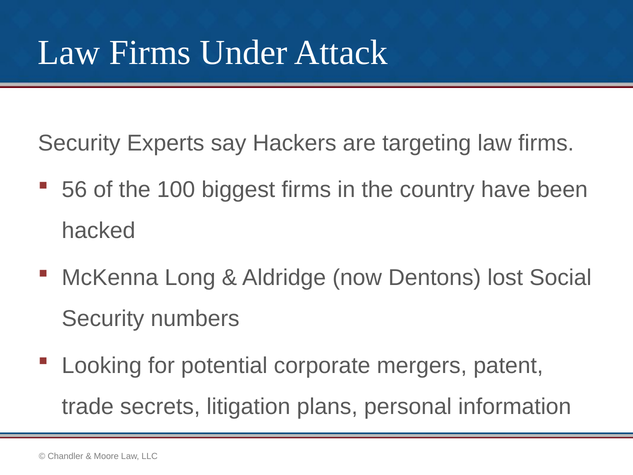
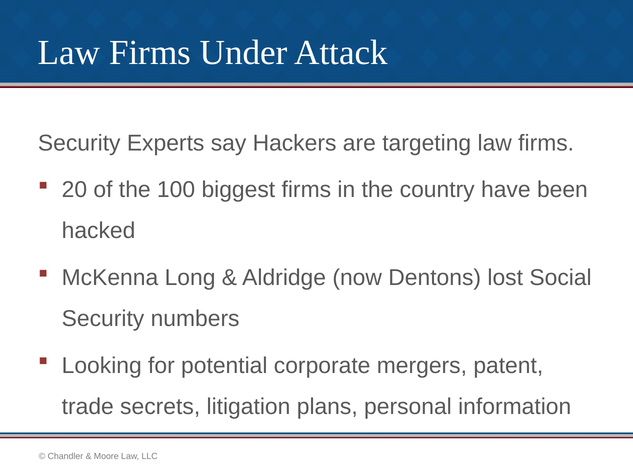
56: 56 -> 20
